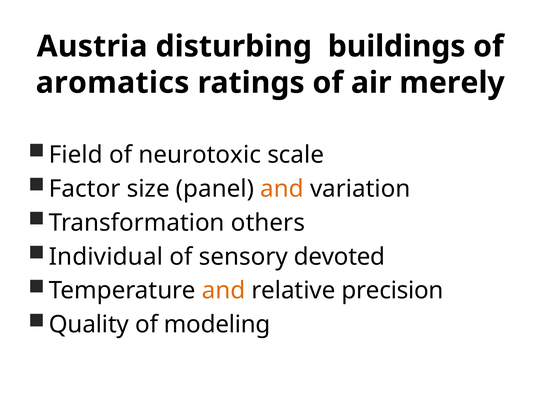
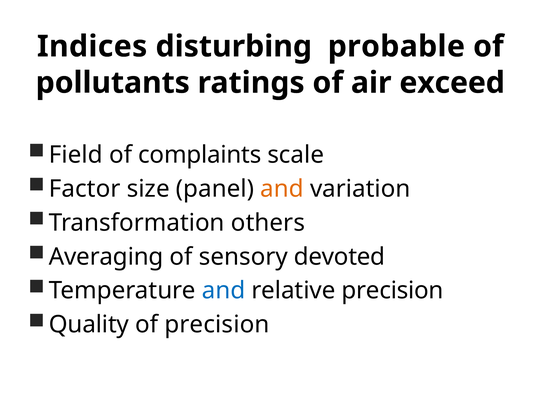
Austria: Austria -> Indices
buildings: buildings -> probable
aromatics: aromatics -> pollutants
merely: merely -> exceed
neurotoxic: neurotoxic -> complaints
Individual: Individual -> Averaging
and at (224, 290) colour: orange -> blue
of modeling: modeling -> precision
